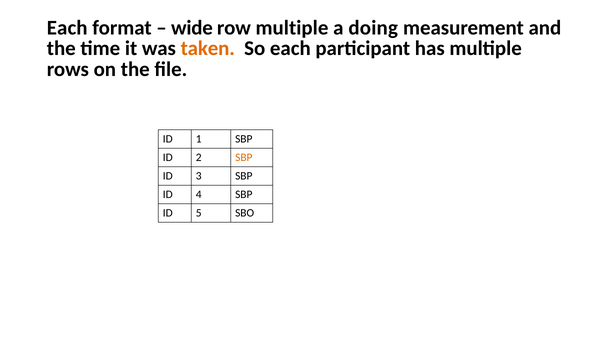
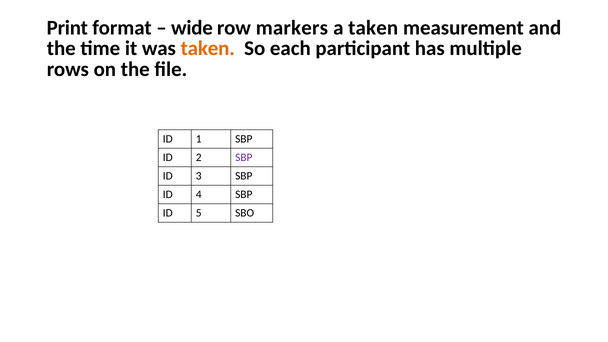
Each at (67, 28): Each -> Print
row multiple: multiple -> markers
a doing: doing -> taken
SBP at (244, 158) colour: orange -> purple
